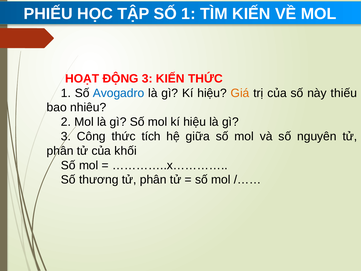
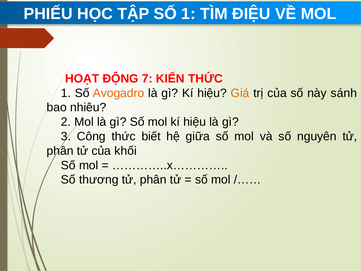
TÌM KIẾN: KIẾN -> ĐIỆU
ĐỘNG 3: 3 -> 7
Avogadro colour: blue -> orange
thiếu: thiếu -> sánh
tích: tích -> biết
